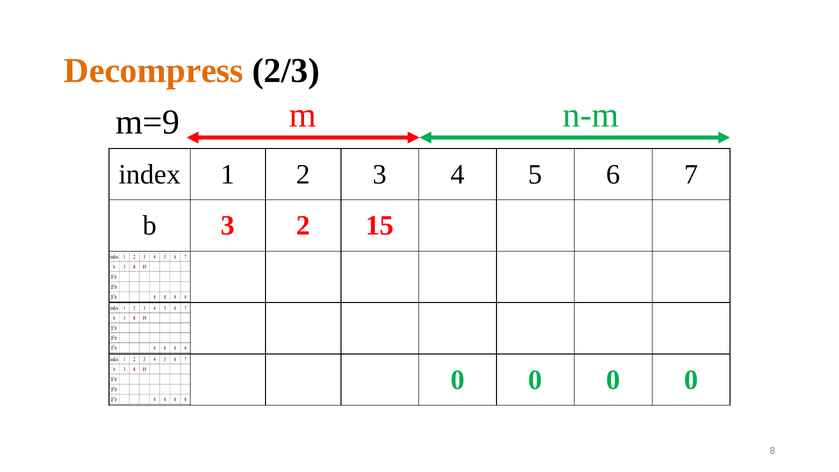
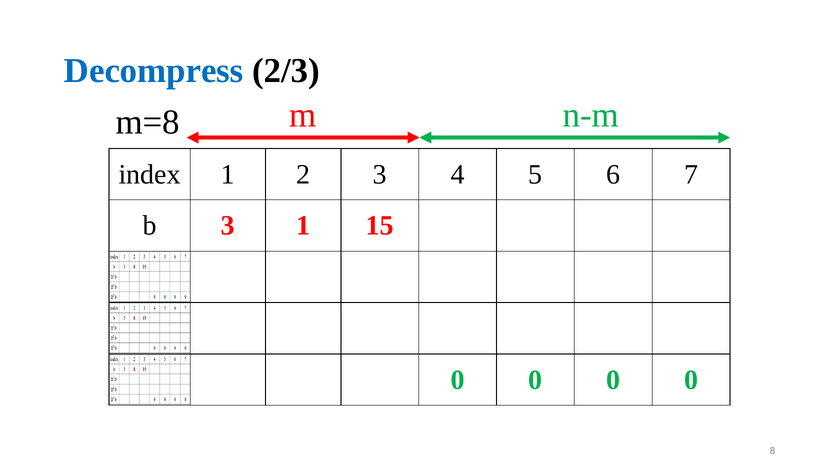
Decompress colour: orange -> blue
m=9: m=9 -> m=8
2 at (303, 226): 2 -> 1
